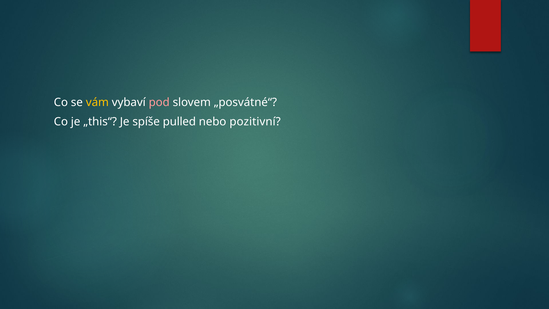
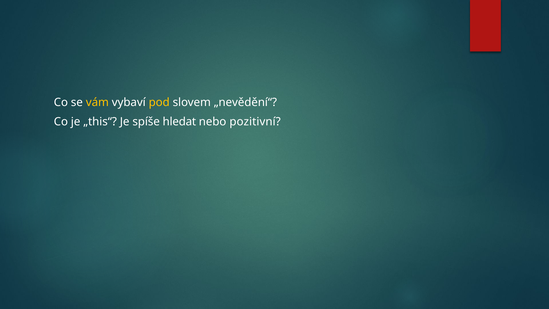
pod colour: pink -> yellow
„posvátné“: „posvátné“ -> „nevědění“
pulled: pulled -> hledat
